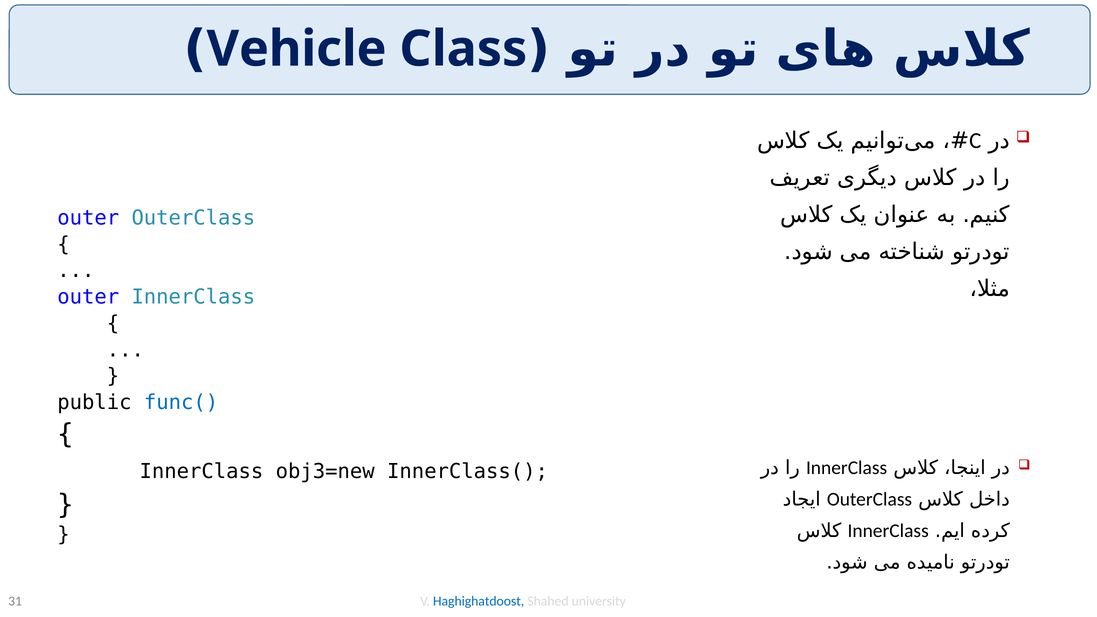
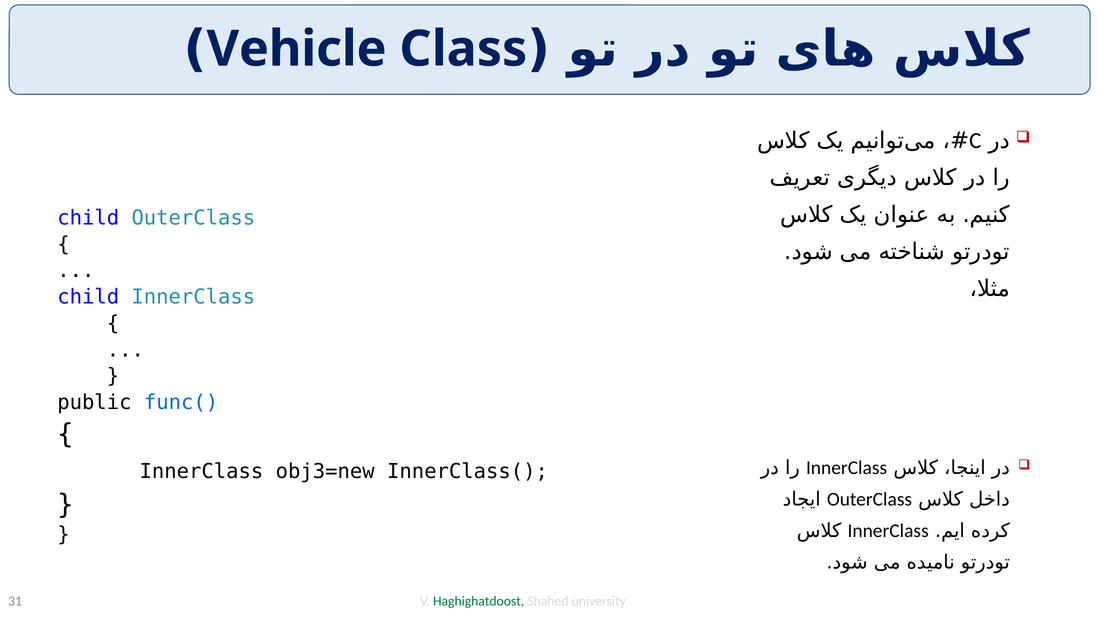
outer at (88, 218): outer -> child
outer at (88, 297): outer -> child
Haghighatdoost colour: blue -> green
